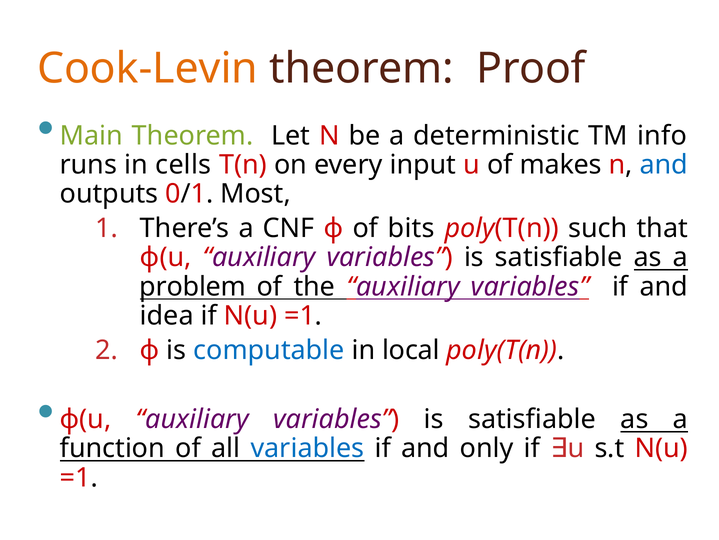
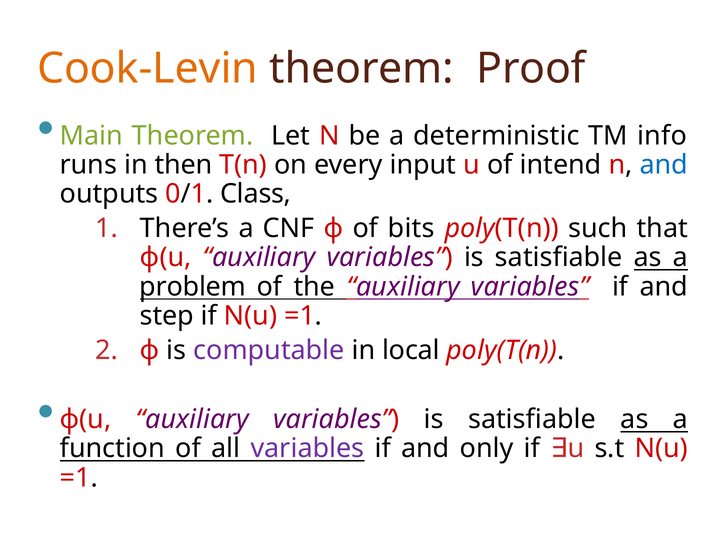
cells: cells -> then
makes: makes -> intend
Most: Most -> Class
idea: idea -> step
computable colour: blue -> purple
variables at (307, 448) colour: blue -> purple
